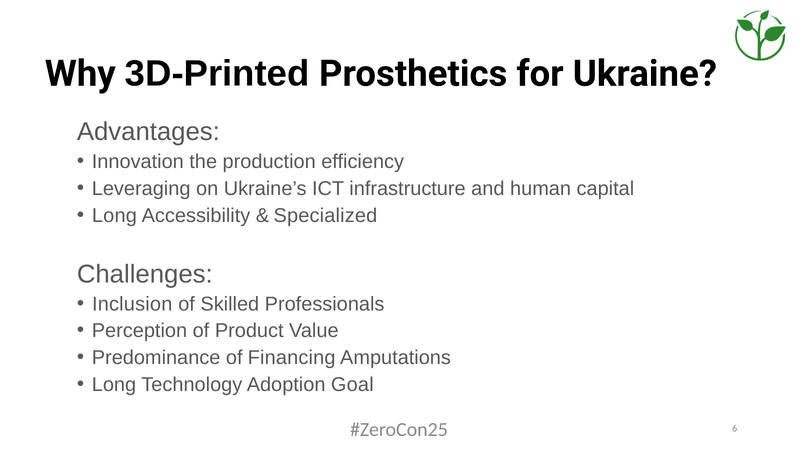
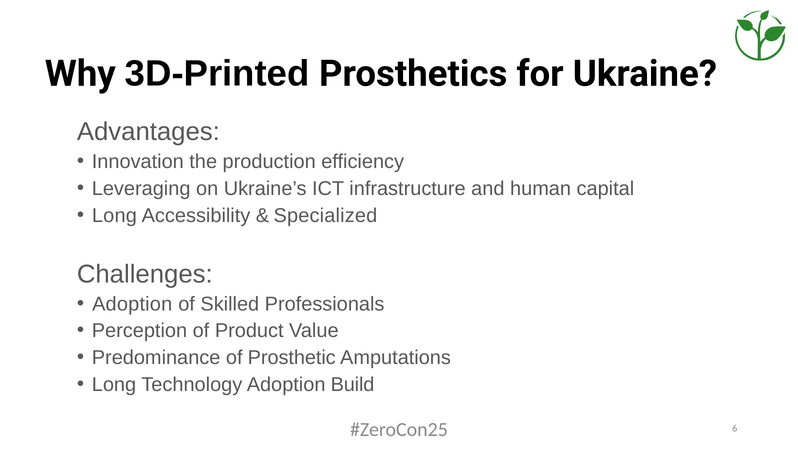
Inclusion at (132, 304): Inclusion -> Adoption
Financing: Financing -> Prosthetic
Goal: Goal -> Build
